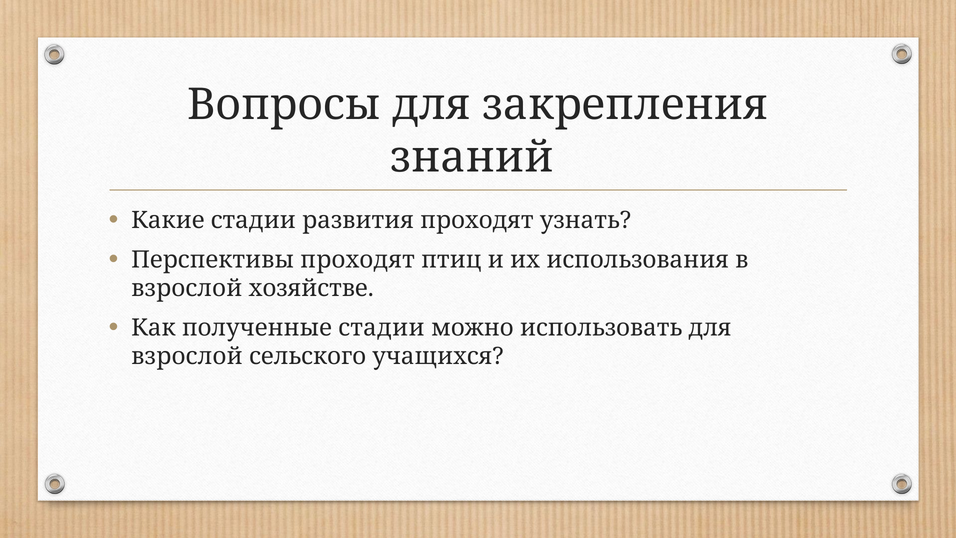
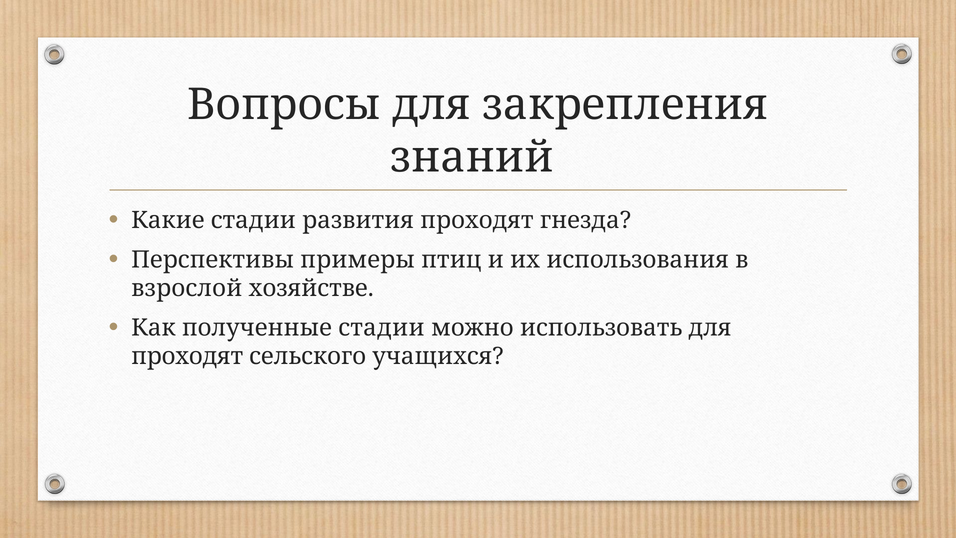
узнать: узнать -> гнезда
Перспективы проходят: проходят -> примеры
взрослой at (187, 356): взрослой -> проходят
